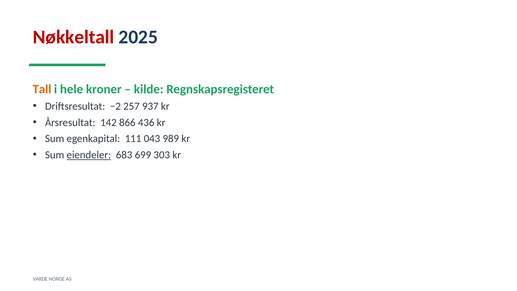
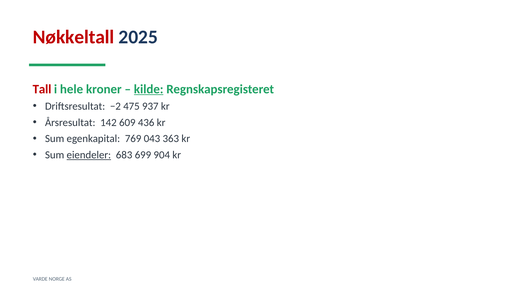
Tall colour: orange -> red
kilde underline: none -> present
257: 257 -> 475
866: 866 -> 609
111: 111 -> 769
989: 989 -> 363
303: 303 -> 904
